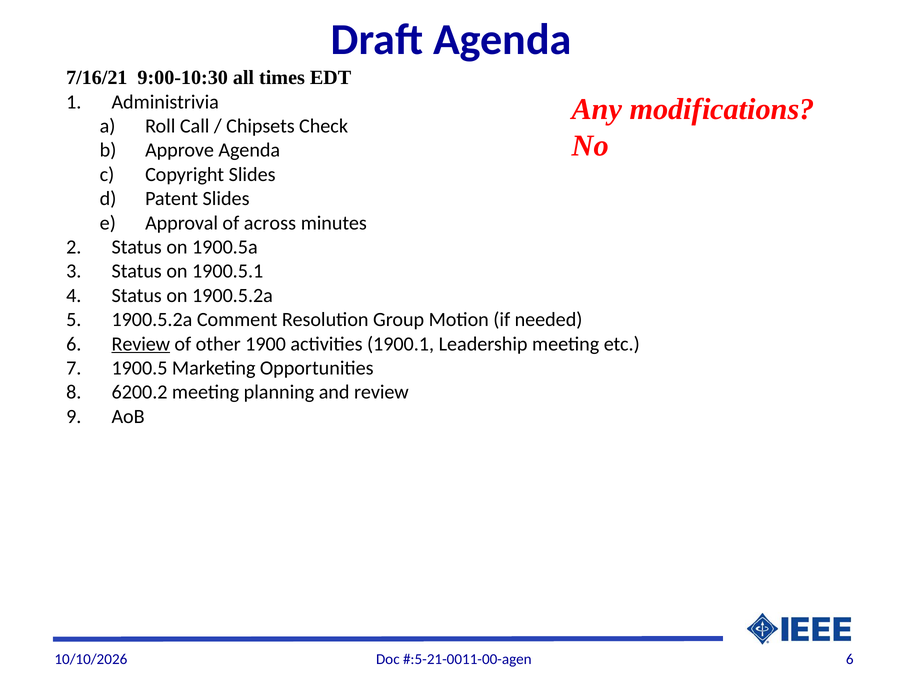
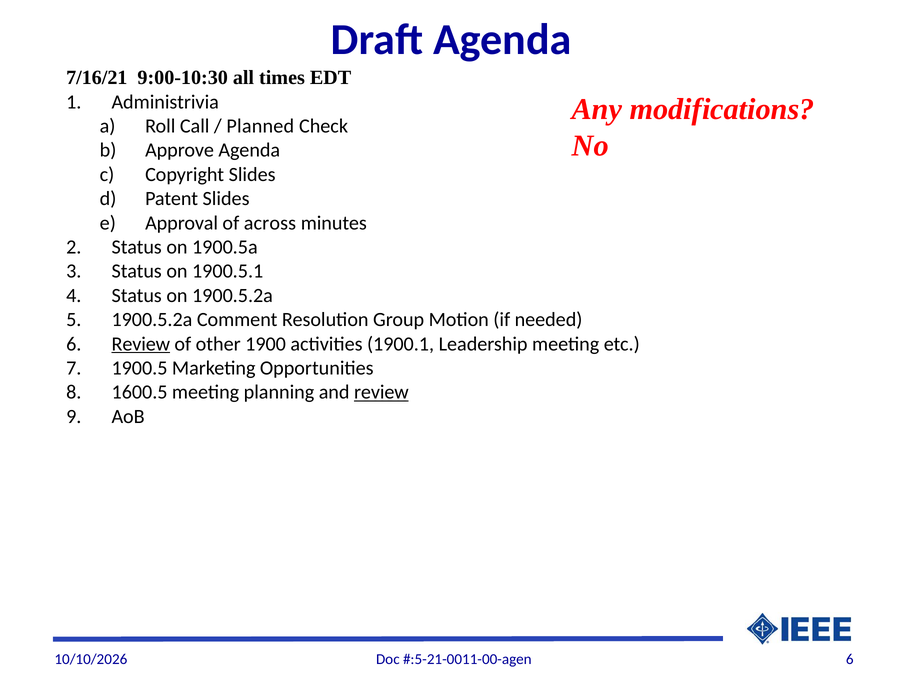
Chipsets: Chipsets -> Planned
6200.2: 6200.2 -> 1600.5
review at (381, 392) underline: none -> present
